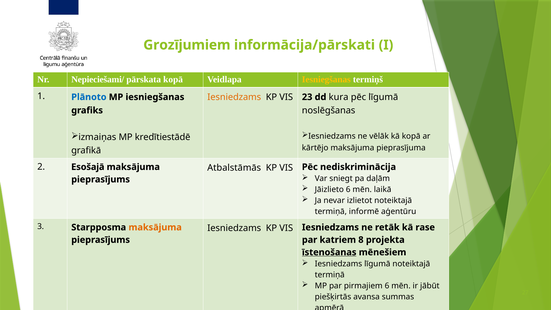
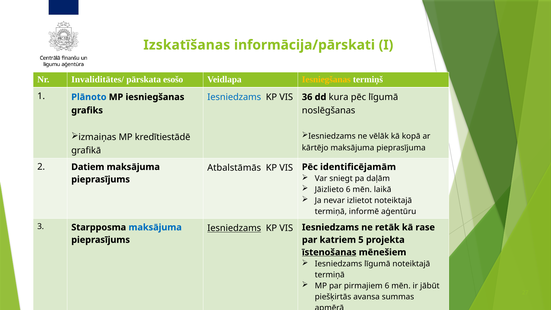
Grozījumiem: Grozījumiem -> Izskatīšanas
Nepieciešami/: Nepieciešami/ -> Invaliditātes/
pārskata kopā: kopā -> esošo
Iesniedzams at (234, 97) colour: orange -> blue
23: 23 -> 36
Esošajā: Esošajā -> Datiem
nediskriminācija: nediskriminācija -> identificējamām
maksājuma at (155, 227) colour: orange -> blue
Iesniedzams at (234, 228) underline: none -> present
8: 8 -> 5
